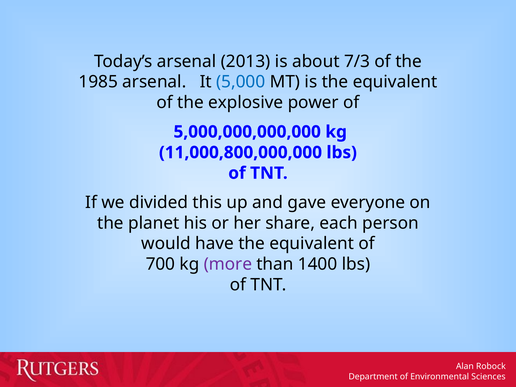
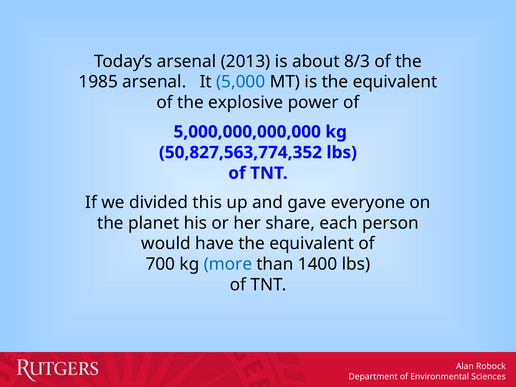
7/3: 7/3 -> 8/3
11,000,800,000,000: 11,000,800,000,000 -> 50,827,563,774,352
more colour: purple -> blue
